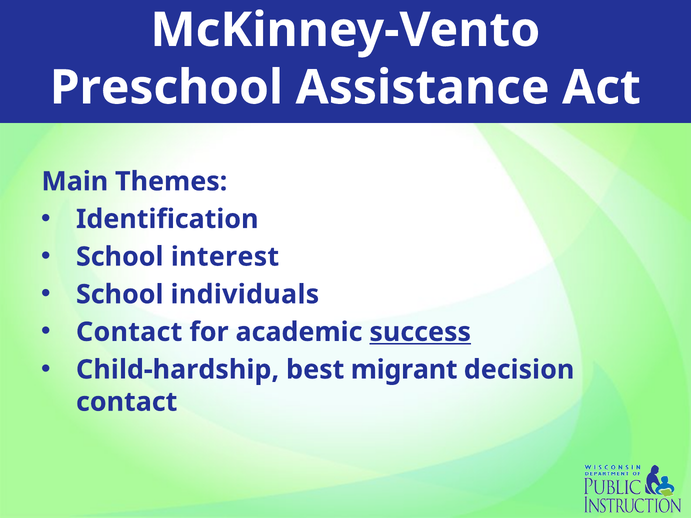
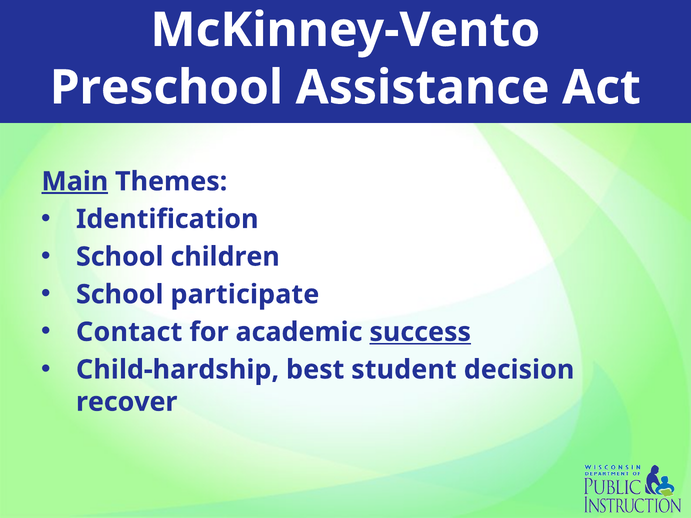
Main underline: none -> present
interest: interest -> children
individuals: individuals -> participate
migrant: migrant -> student
contact at (127, 402): contact -> recover
